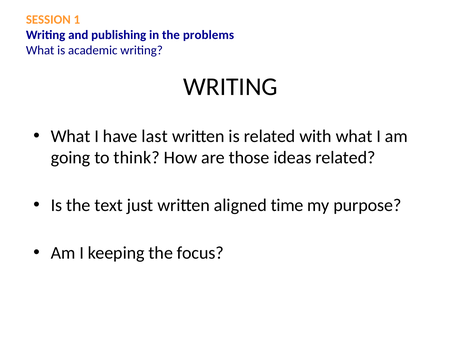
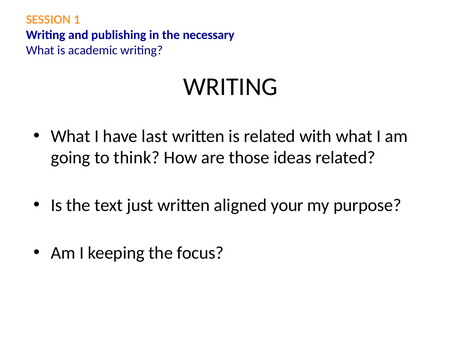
problems: problems -> necessary
time: time -> your
